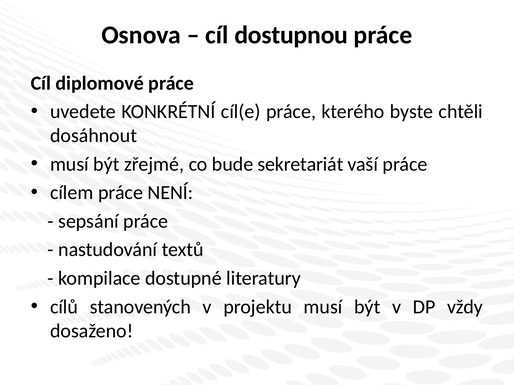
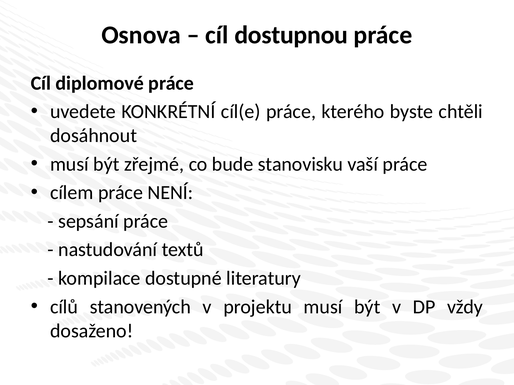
sekretariát: sekretariát -> stanovisku
